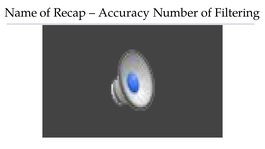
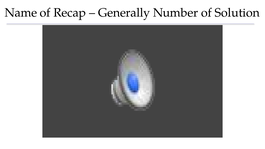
Accuracy: Accuracy -> Generally
Filtering: Filtering -> Solution
